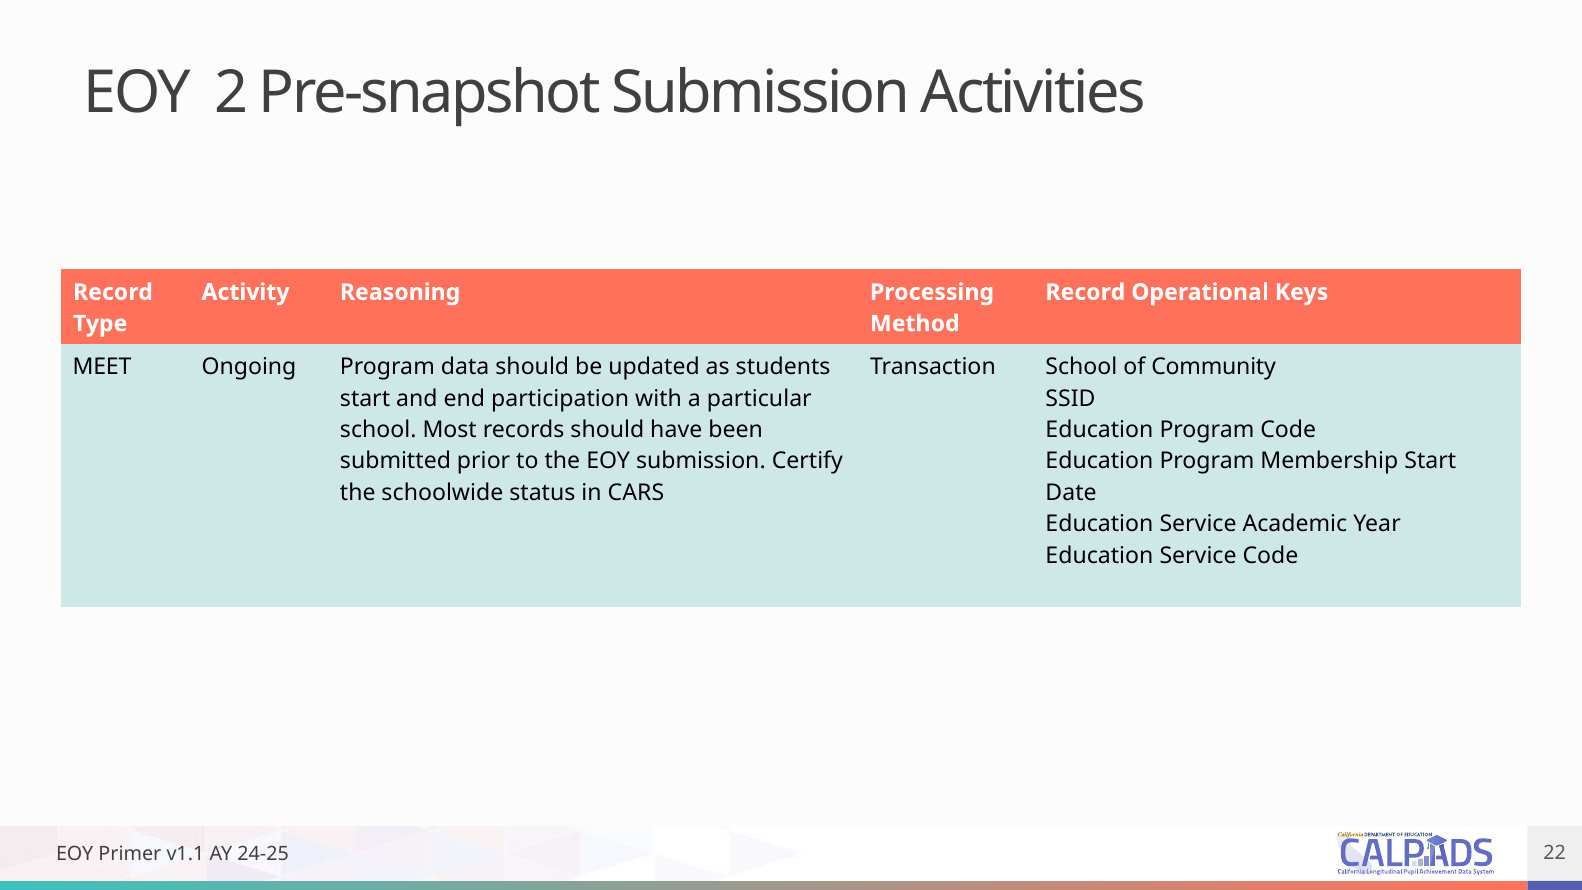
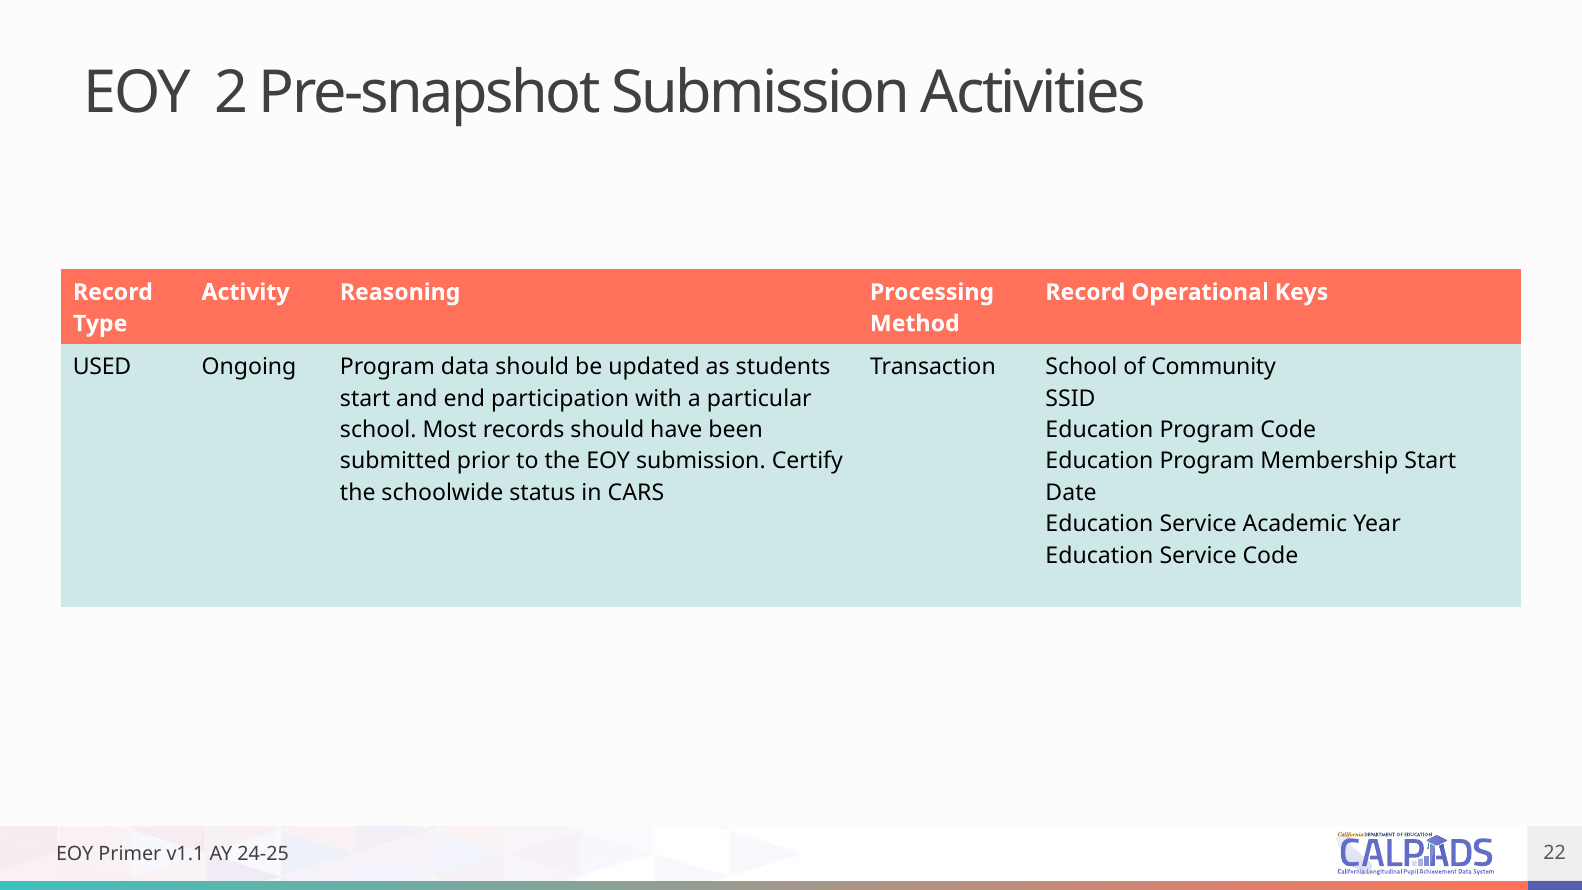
MEET: MEET -> USED
